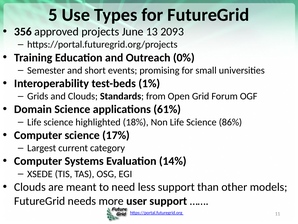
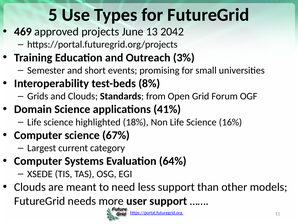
356: 356 -> 469
2093: 2093 -> 2042
0%: 0% -> 3%
1%: 1% -> 8%
61%: 61% -> 41%
86%: 86% -> 16%
17%: 17% -> 67%
14%: 14% -> 64%
